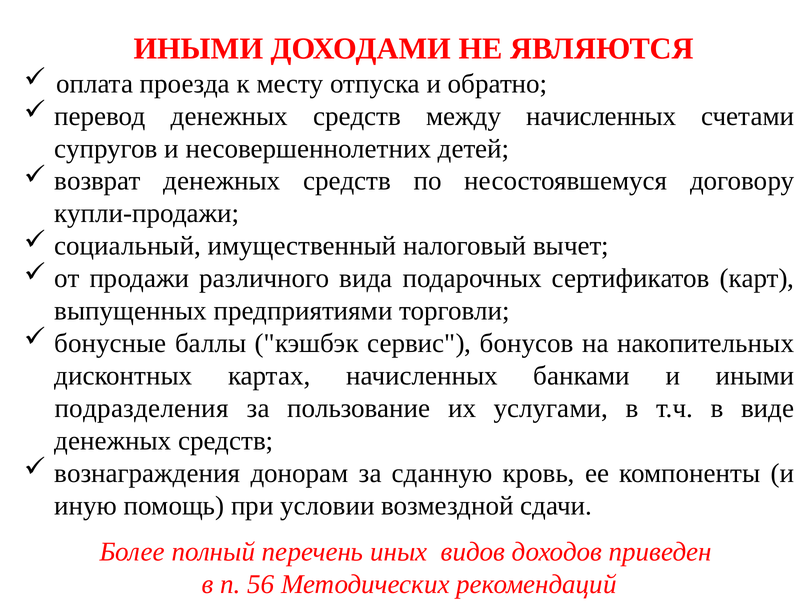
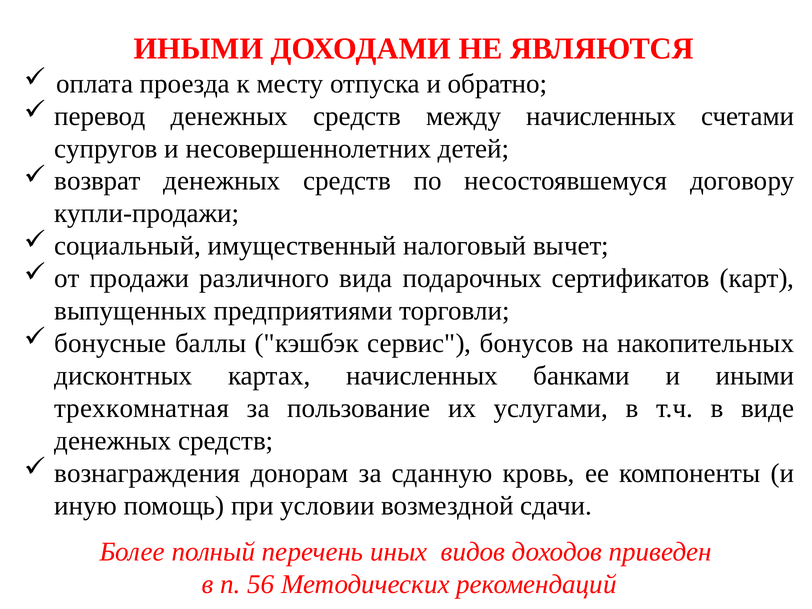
подразделения: подразделения -> трехкомнатная
